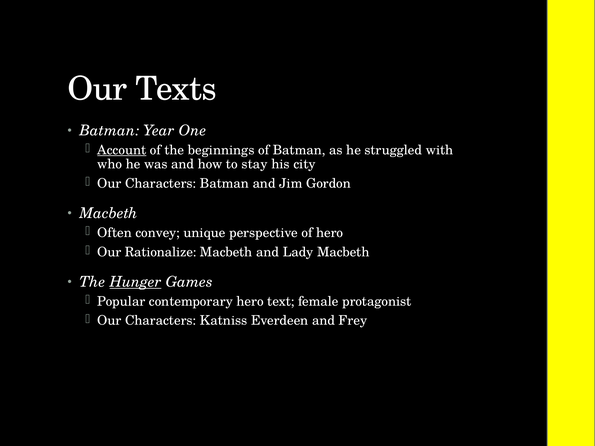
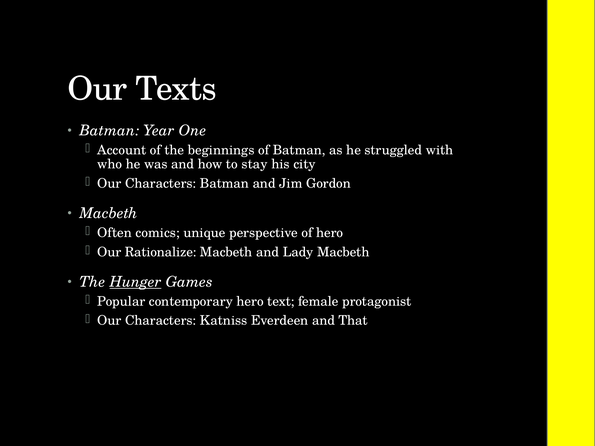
Account underline: present -> none
convey: convey -> comics
Frey: Frey -> That
